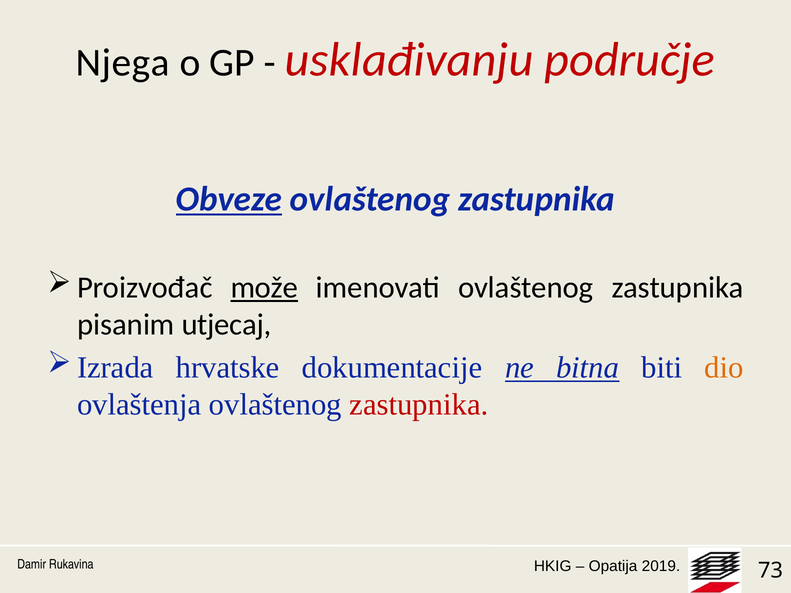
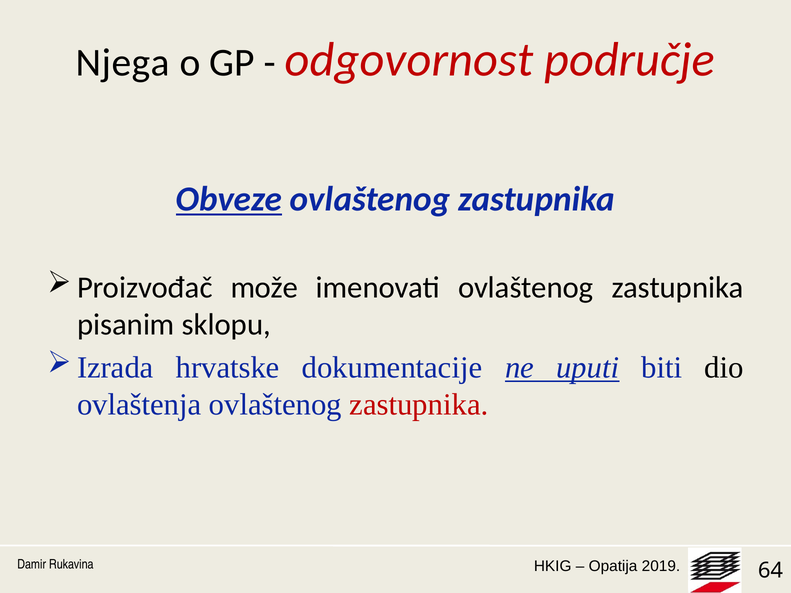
usklađivanju: usklađivanju -> odgovornost
može underline: present -> none
utjecaj: utjecaj -> sklopu
bitna: bitna -> uputi
dio colour: orange -> black
73: 73 -> 64
